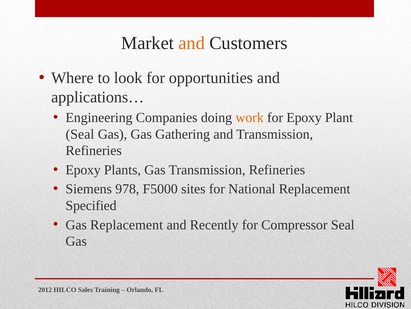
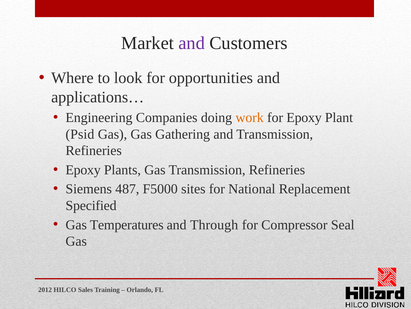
and at (192, 43) colour: orange -> purple
Seal at (80, 134): Seal -> Psid
978: 978 -> 487
Gas Replacement: Replacement -> Temperatures
Recently: Recently -> Through
